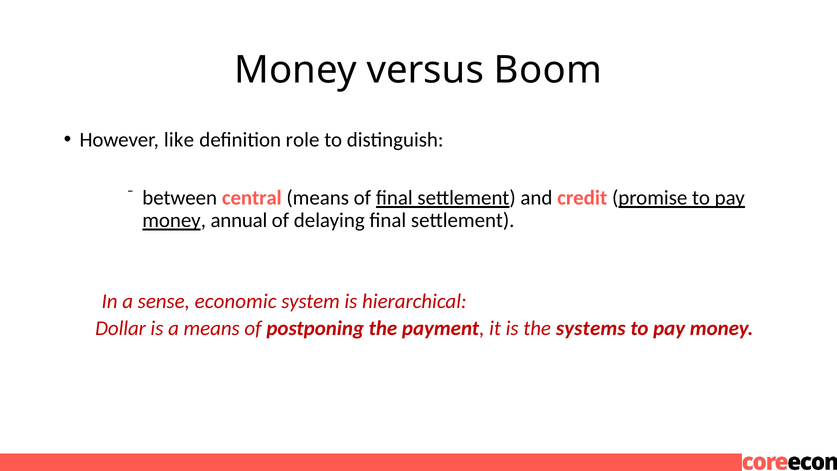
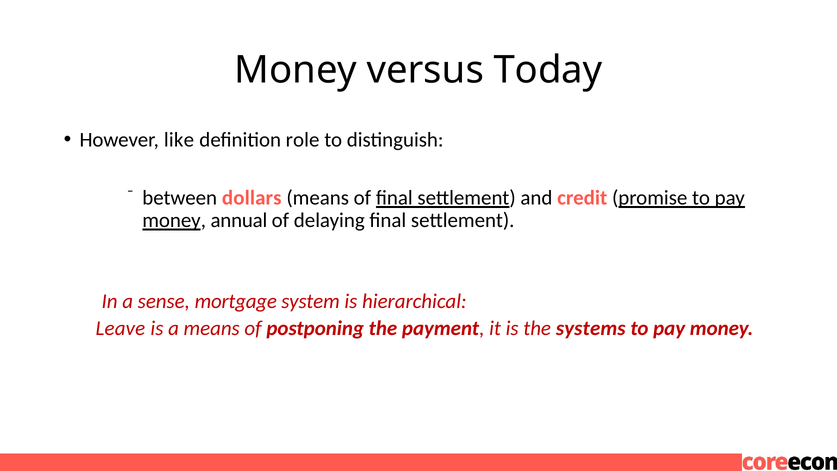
Boom: Boom -> Today
central: central -> dollars
economic: economic -> mortgage
Dollar: Dollar -> Leave
